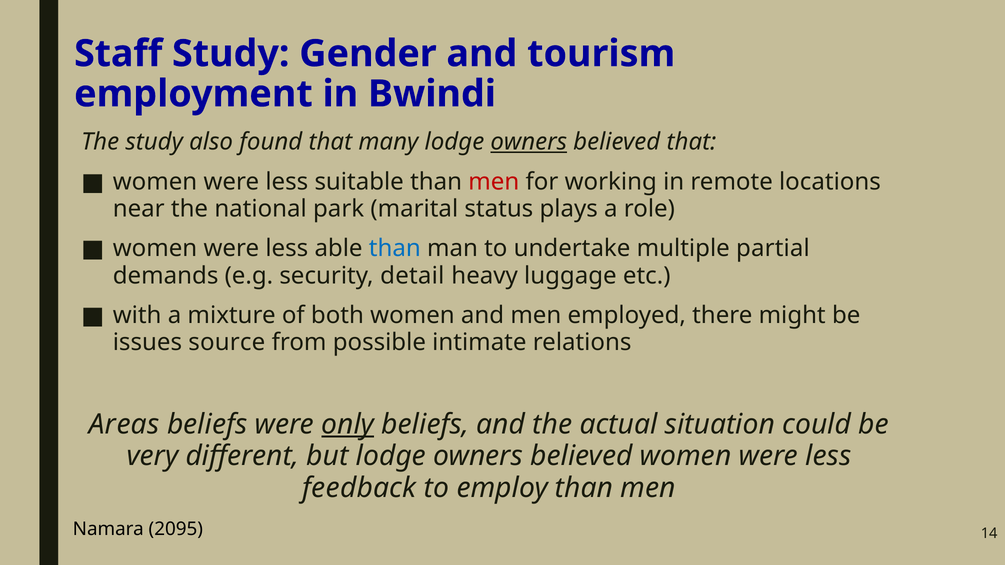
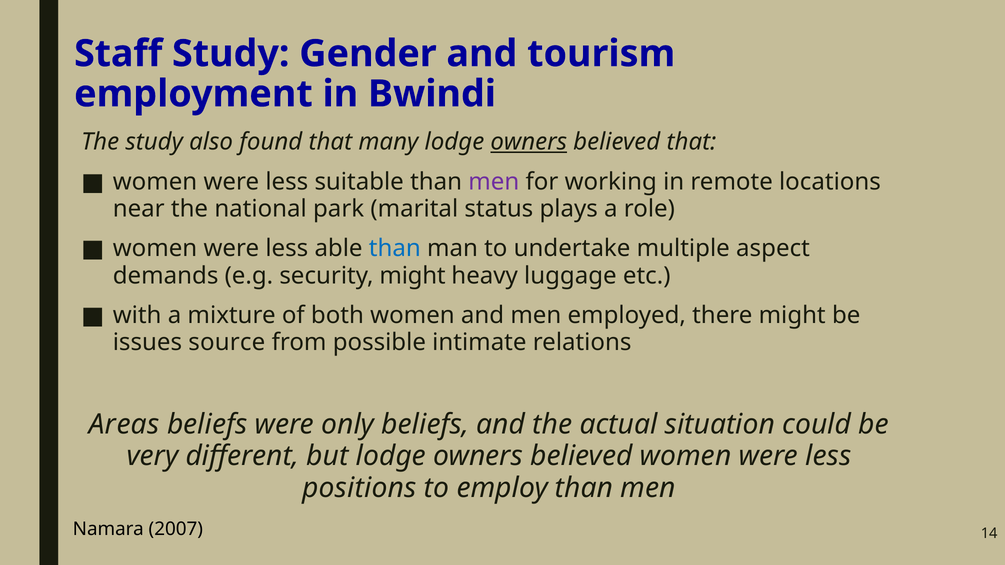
men at (494, 182) colour: red -> purple
partial: partial -> aspect
security detail: detail -> might
only underline: present -> none
feedback: feedback -> positions
2095: 2095 -> 2007
